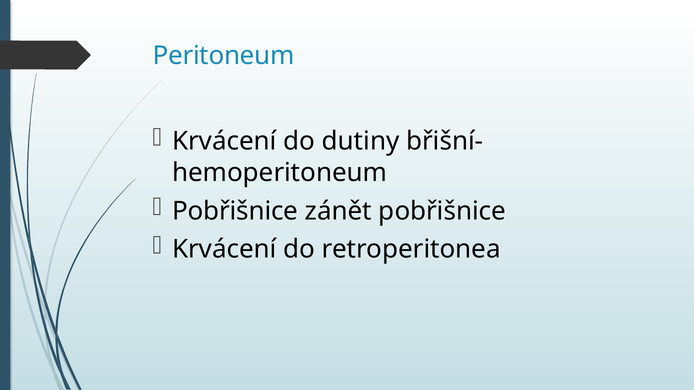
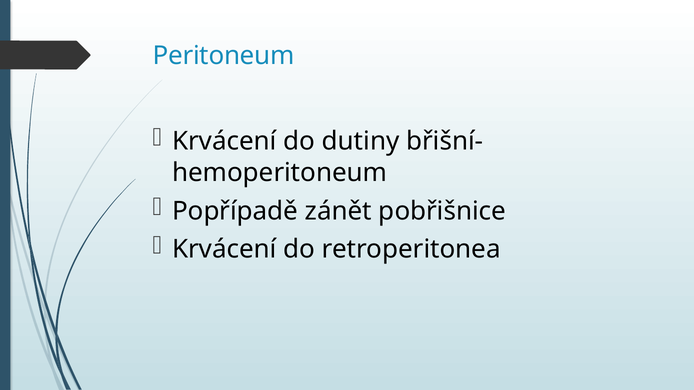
Pobřišnice at (235, 211): Pobřišnice -> Popřípadě
